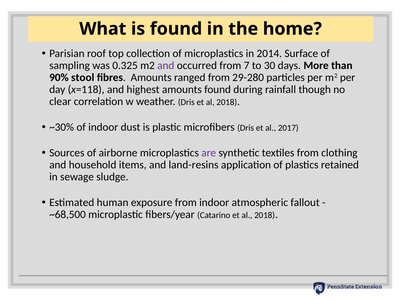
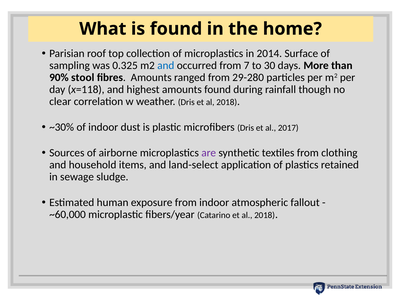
and at (166, 66) colour: purple -> blue
land-resins: land-resins -> land-select
~68,500: ~68,500 -> ~60,000
